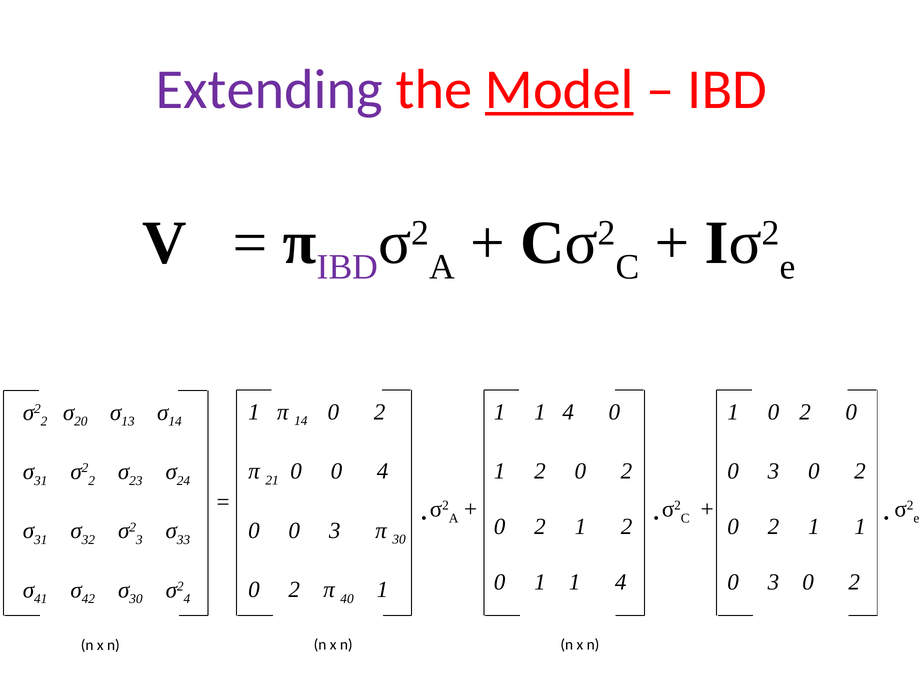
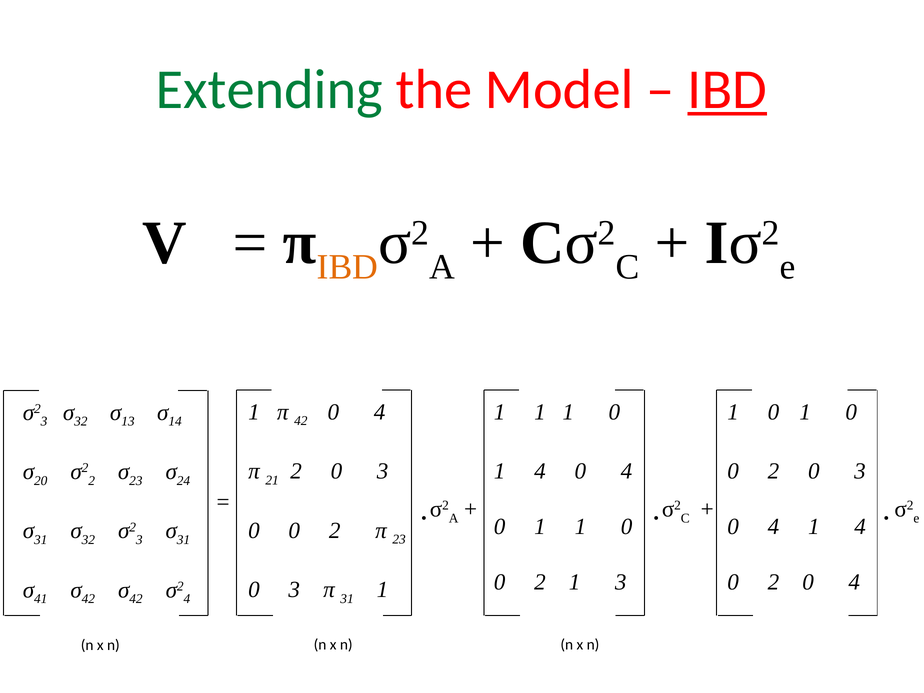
Extending colour: purple -> green
Model underline: present -> none
IBD at (727, 89) underline: none -> present
IBD at (347, 267) colour: purple -> orange
π 14: 14 -> 42
2 at (380, 412): 2 -> 4
4 at (568, 412): 4 -> 1
2 at (805, 412): 2 -> 1
2 at (44, 421): 2 -> 3
20 at (81, 421): 20 -> 32
21 0: 0 -> 2
4 at (383, 471): 4 -> 3
2 at (540, 471): 2 -> 4
2 at (626, 471): 2 -> 4
3 at (773, 471): 3 -> 2
2 at (860, 471): 2 -> 3
31 at (41, 481): 31 -> 20
2 at (540, 527): 2 -> 1
2 at (627, 527): 2 -> 0
2 at (773, 527): 2 -> 4
1 at (860, 527): 1 -> 4
3 at (335, 531): 3 -> 2
π 30: 30 -> 23
33 at (183, 540): 33 -> 31
1 at (540, 582): 1 -> 2
4 at (621, 582): 4 -> 3
3 at (773, 582): 3 -> 2
2 at (854, 582): 2 -> 4
2 at (294, 590): 2 -> 3
π 40: 40 -> 31
30 at (136, 599): 30 -> 42
